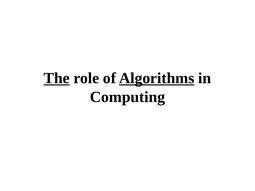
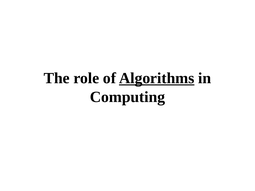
The underline: present -> none
